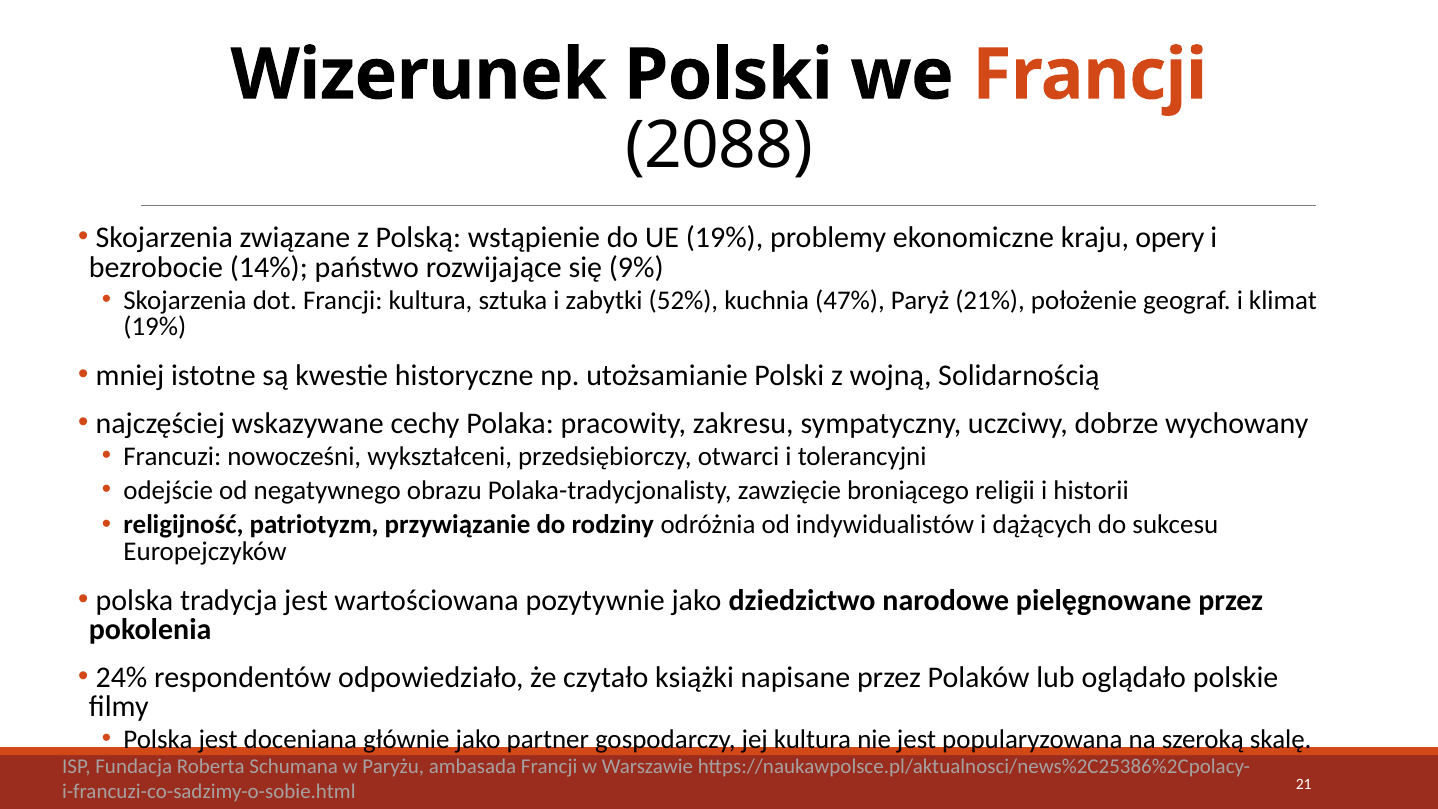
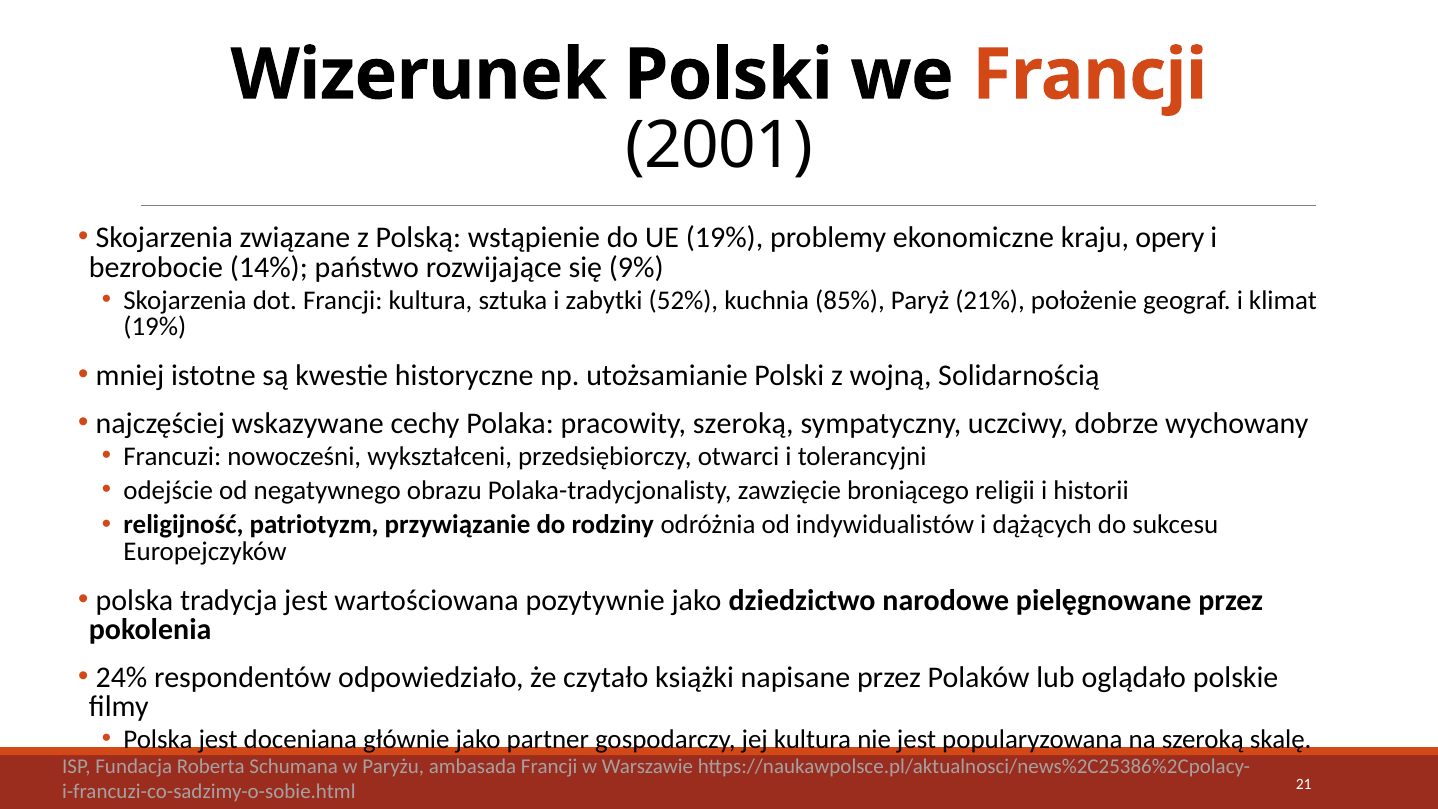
2088: 2088 -> 2001
47%: 47% -> 85%
pracowity zakresu: zakresu -> szeroką
